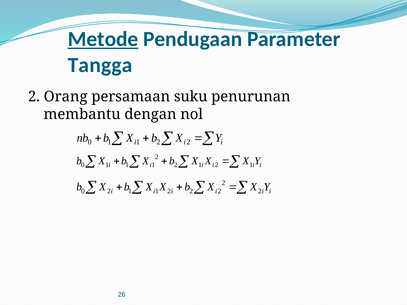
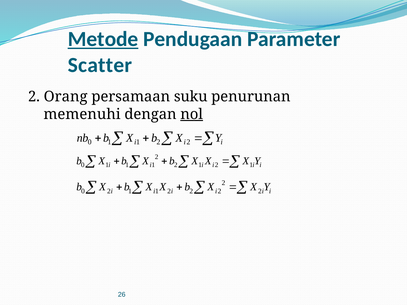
Tangga: Tangga -> Scatter
membantu: membantu -> memenuhi
nol underline: none -> present
